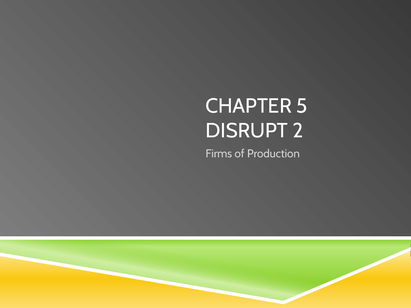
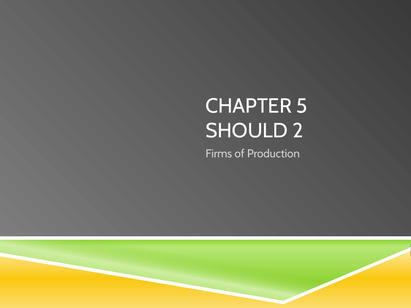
DISRUPT: DISRUPT -> SHOULD
